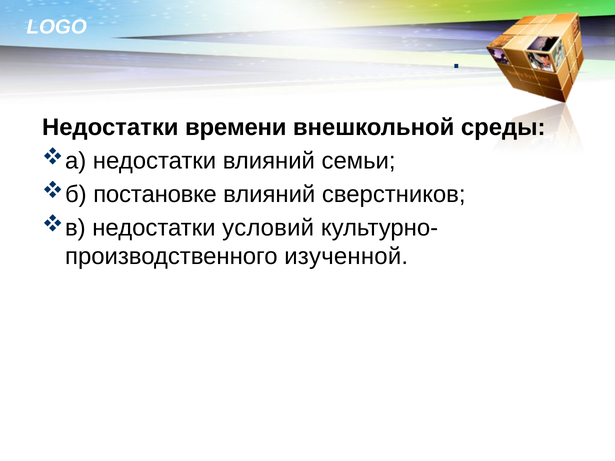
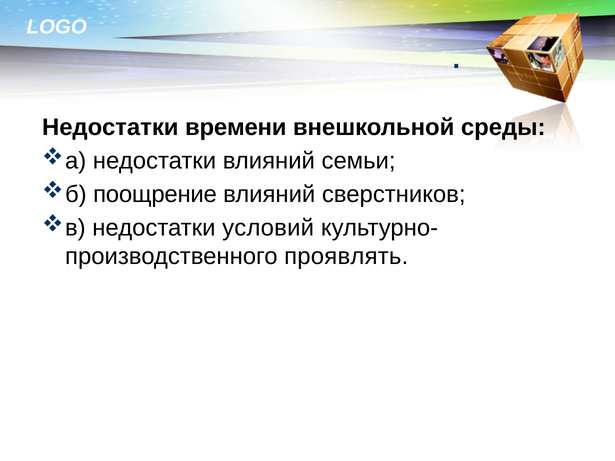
постановке: постановке -> поощрение
изученной: изученной -> проявлять
